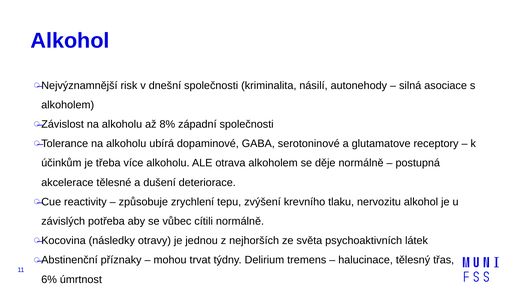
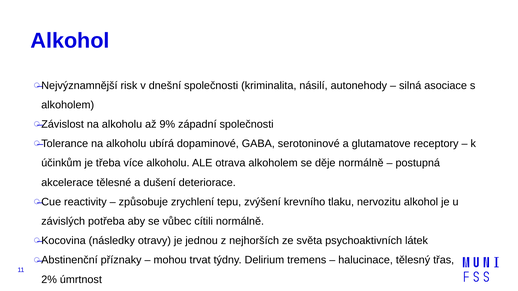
8%: 8% -> 9%
6%: 6% -> 2%
